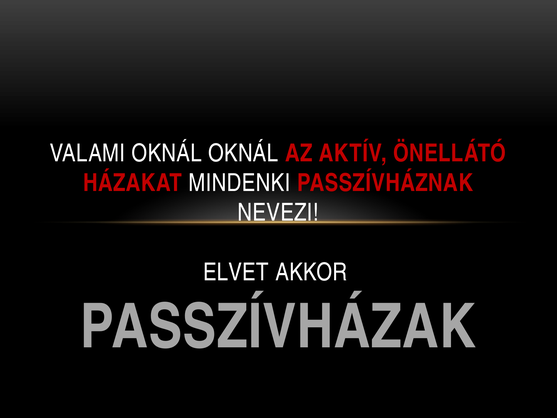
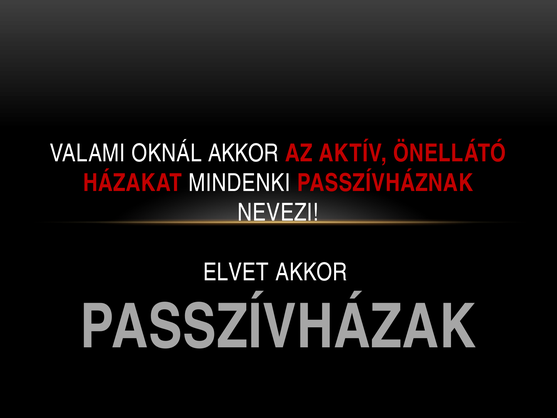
OKNÁL OKNÁL: OKNÁL -> AKKOR
